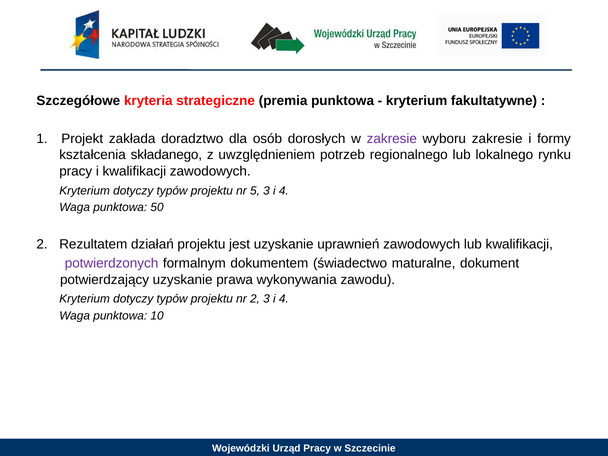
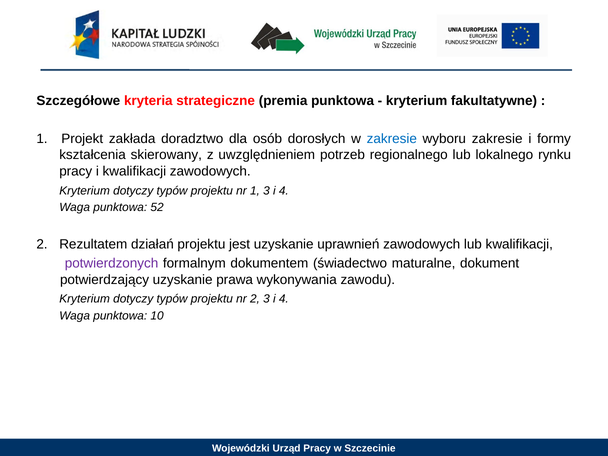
zakresie at (392, 139) colour: purple -> blue
składanego: składanego -> skierowany
nr 5: 5 -> 1
50: 50 -> 52
